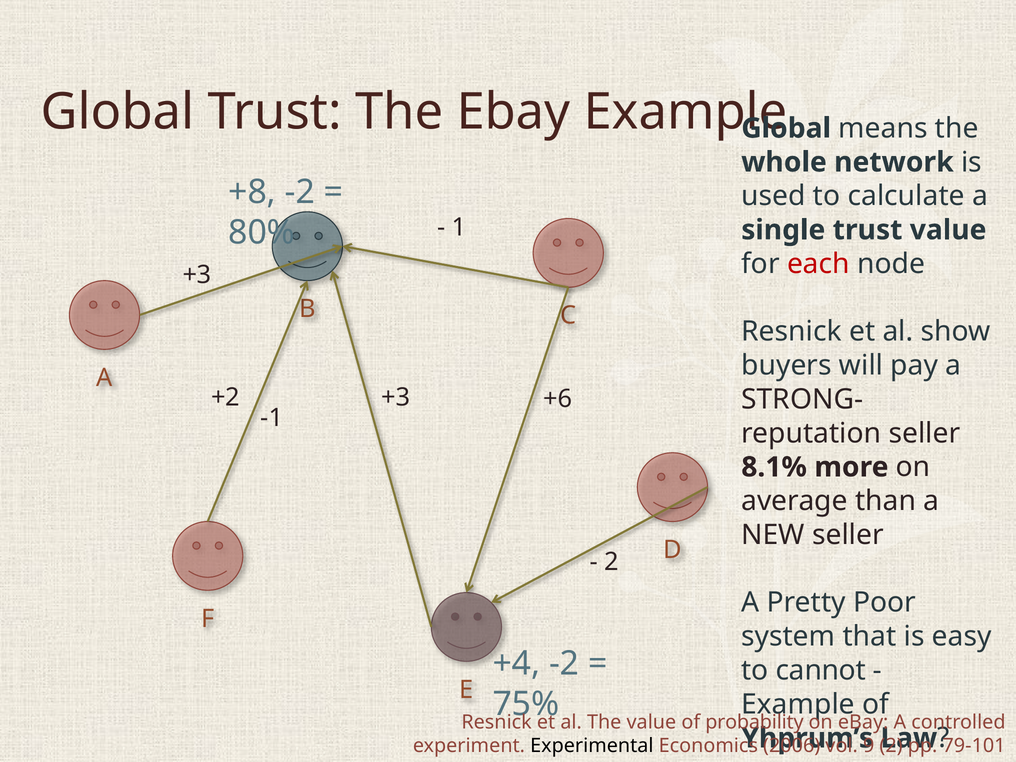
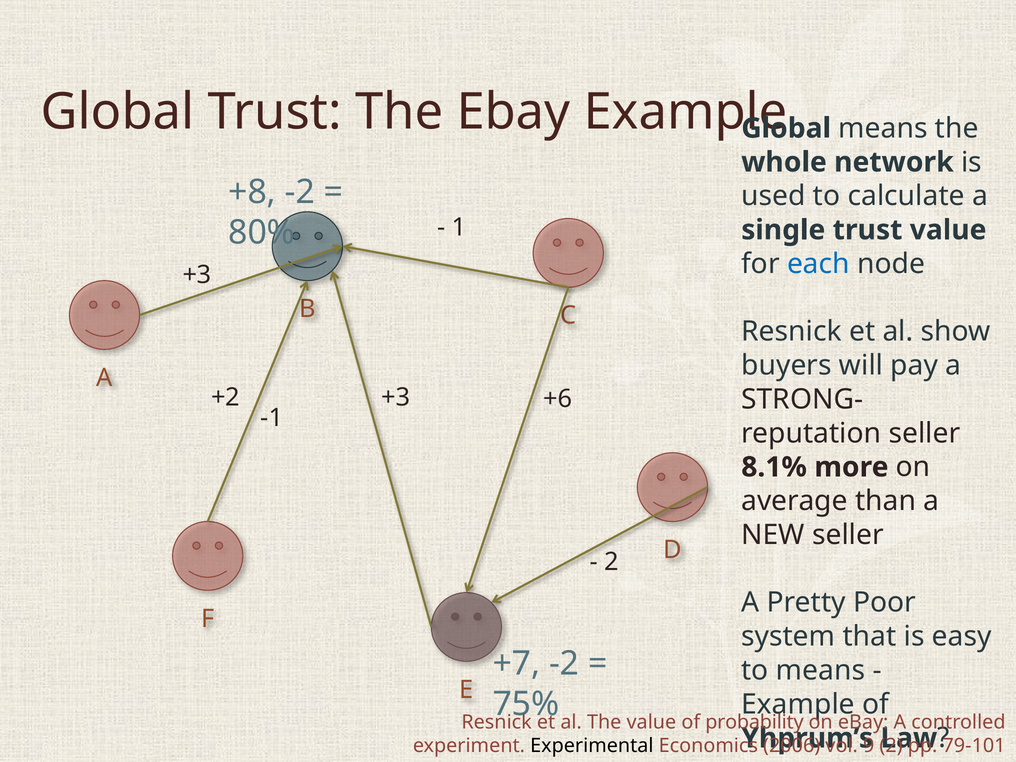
each colour: red -> blue
+4: +4 -> +7
to cannot: cannot -> means
